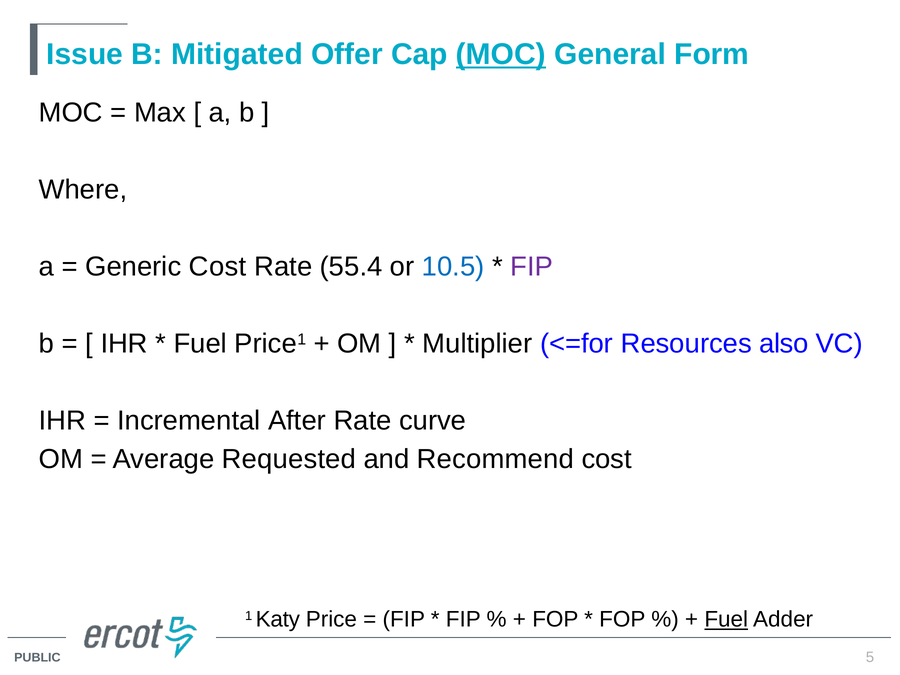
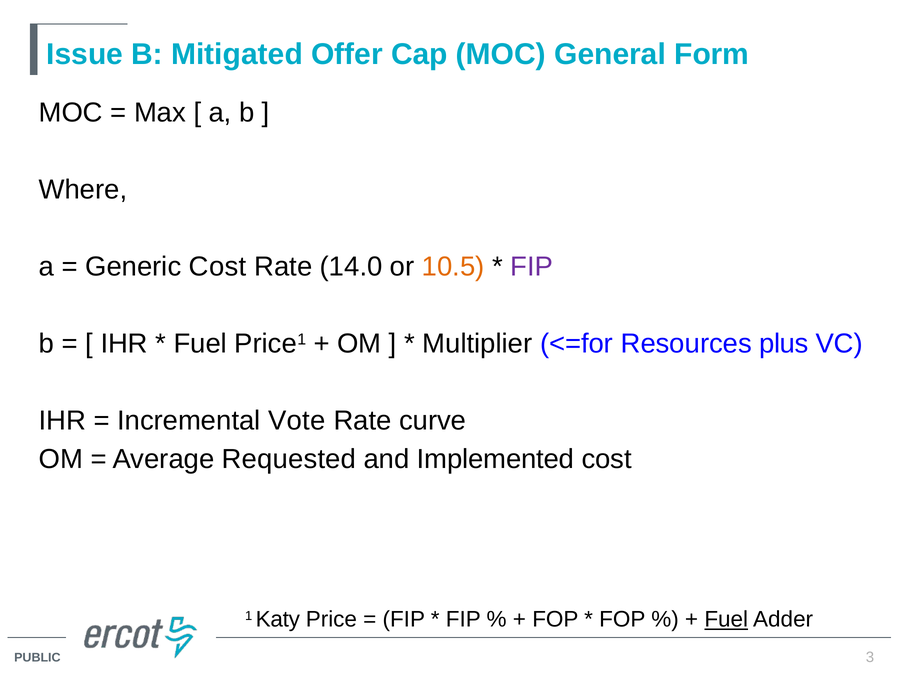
MOC at (501, 55) underline: present -> none
55.4: 55.4 -> 14.0
10.5 colour: blue -> orange
also: also -> plus
After: After -> Vote
Recommend: Recommend -> Implemented
5: 5 -> 3
